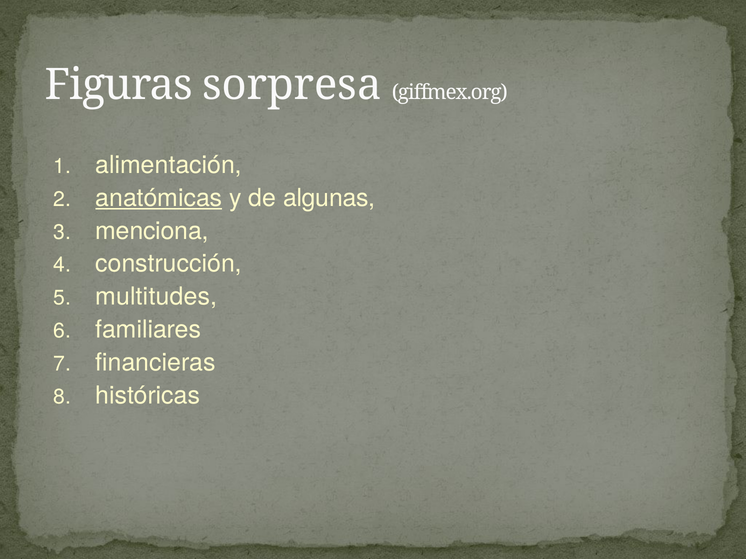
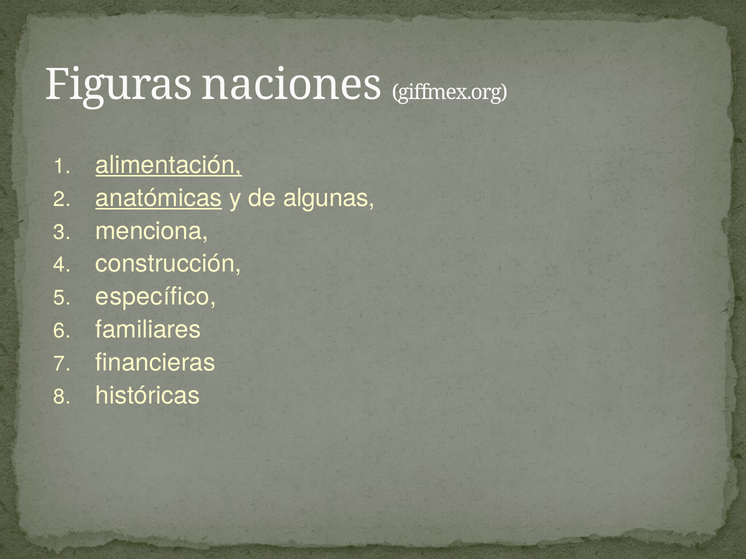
sorpresa: sorpresa -> naciones
alimentación underline: none -> present
multitudes: multitudes -> específico
